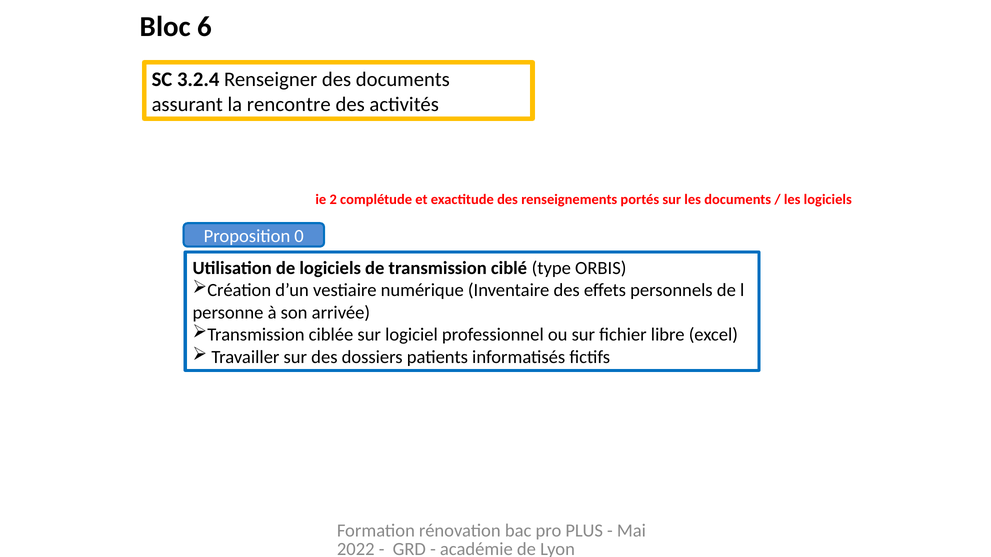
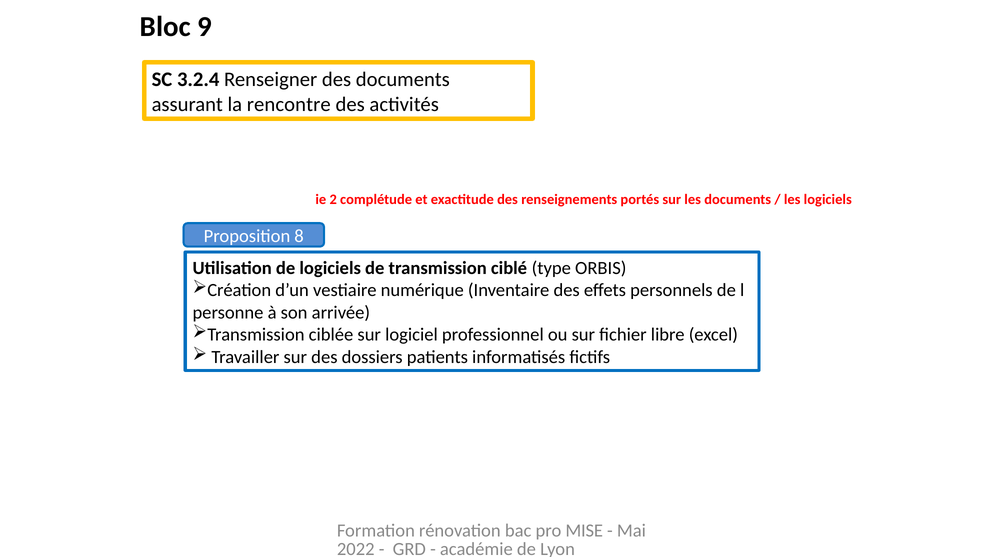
6: 6 -> 9
0: 0 -> 8
PLUS: PLUS -> MISE
